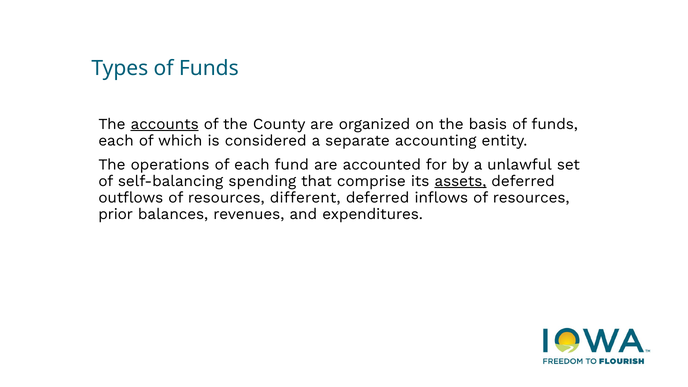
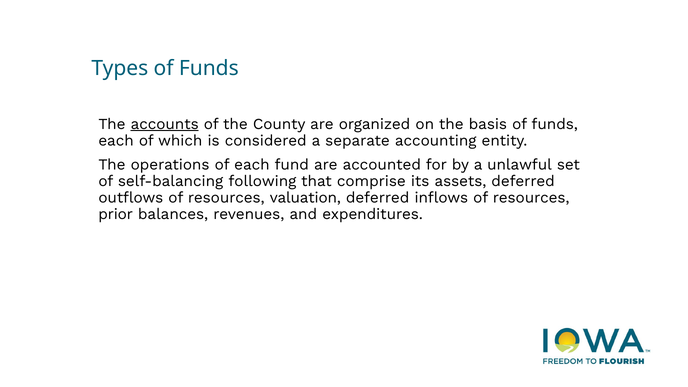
spending: spending -> following
assets underline: present -> none
different: different -> valuation
